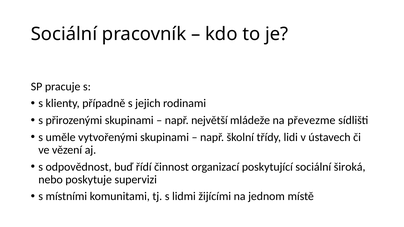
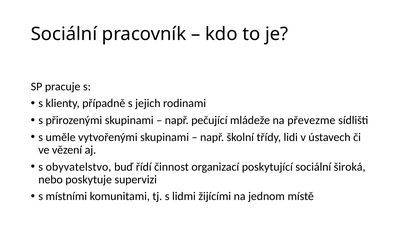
největší: největší -> pečující
odpovědnost: odpovědnost -> obyvatelstvo
